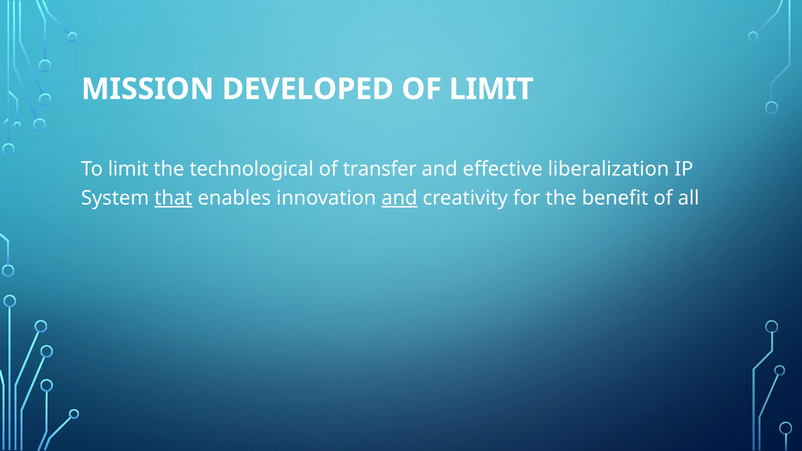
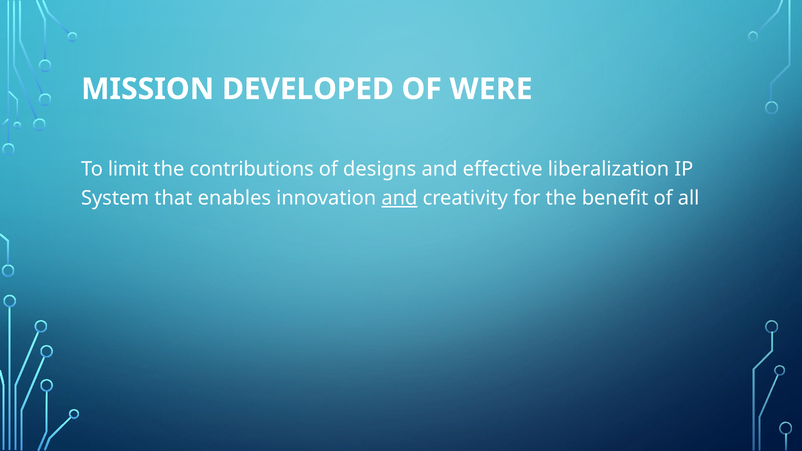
OF LIMIT: LIMIT -> WERE
technological: technological -> contributions
transfer: transfer -> designs
that underline: present -> none
